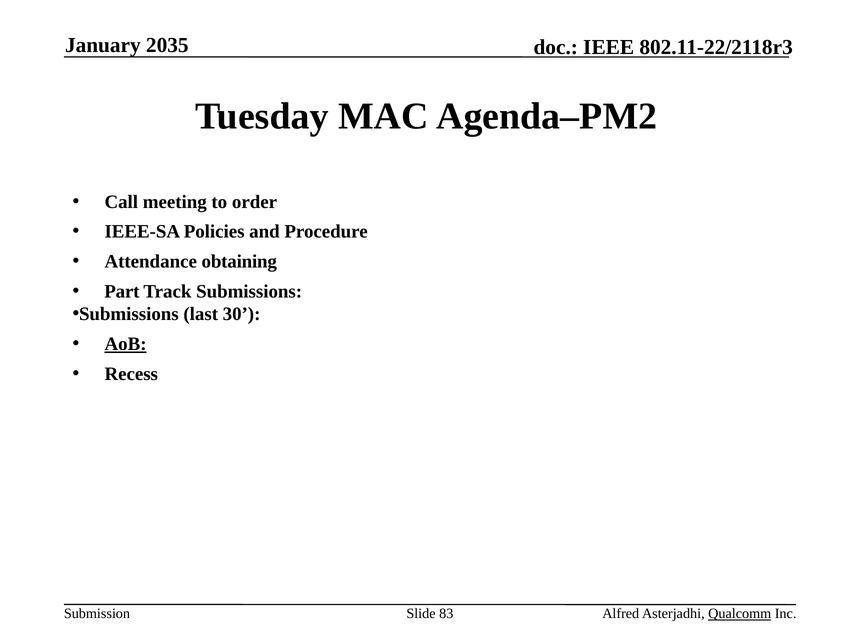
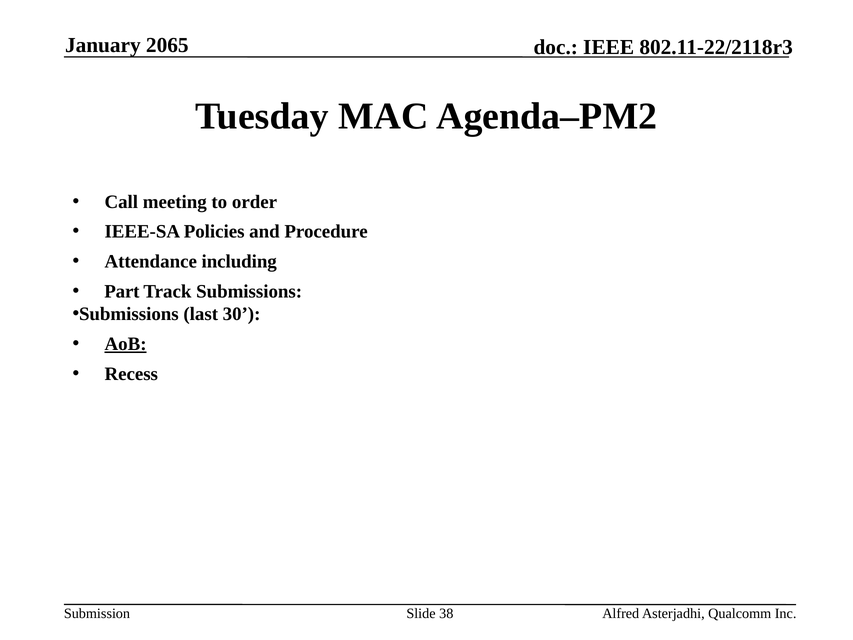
2035: 2035 -> 2065
obtaining: obtaining -> including
83: 83 -> 38
Qualcomm underline: present -> none
